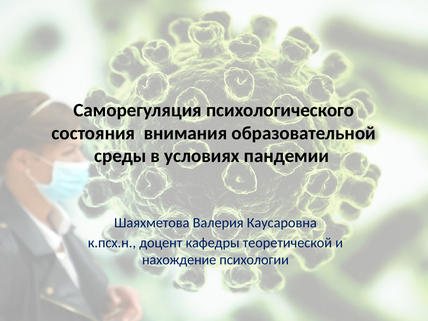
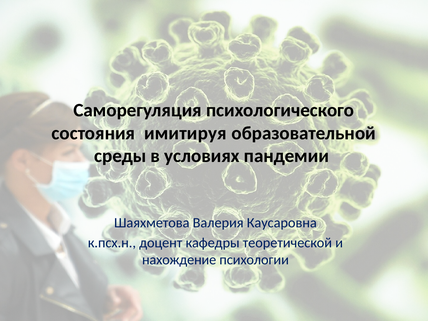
внимания: внимания -> имитируя
